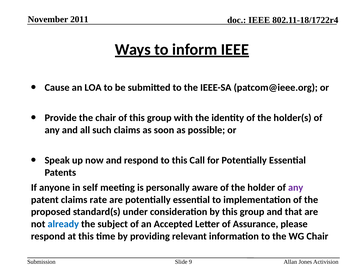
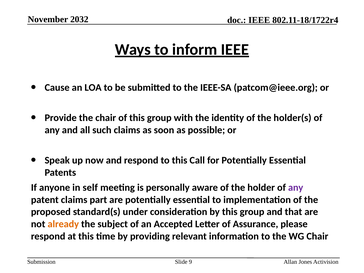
2011: 2011 -> 2032
rate: rate -> part
already colour: blue -> orange
